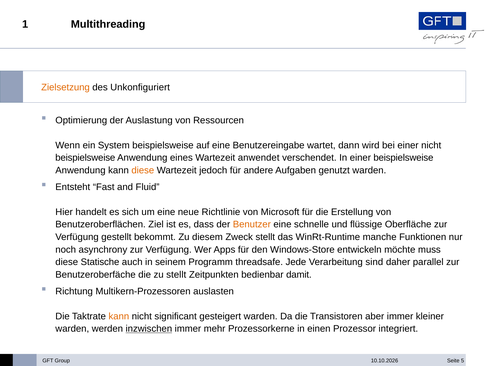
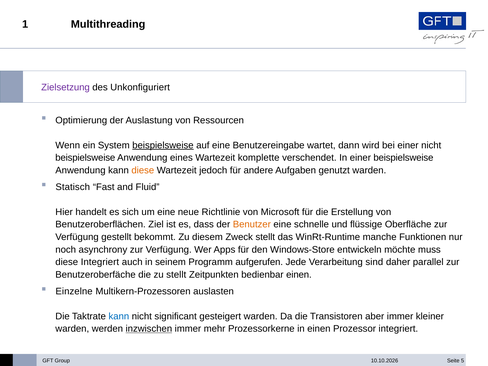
Zielsetzung colour: orange -> purple
beispielsweise at (163, 145) underline: none -> present
anwendet: anwendet -> komplette
Entsteht: Entsteht -> Statisch
diese Statische: Statische -> Integriert
threadsafe: threadsafe -> aufgerufen
bedienbar damit: damit -> einen
Richtung: Richtung -> Einzelne
kann at (119, 316) colour: orange -> blue
